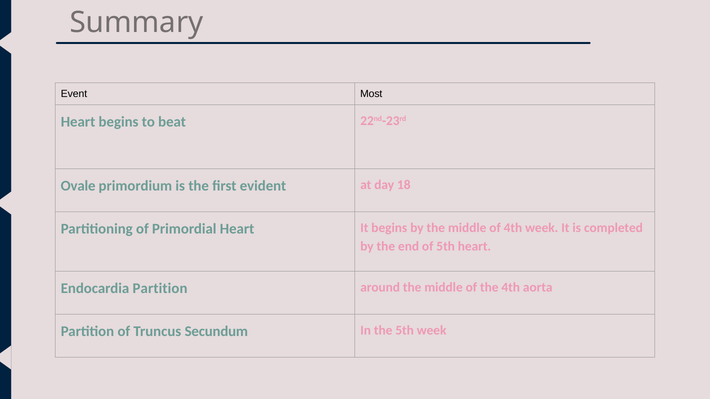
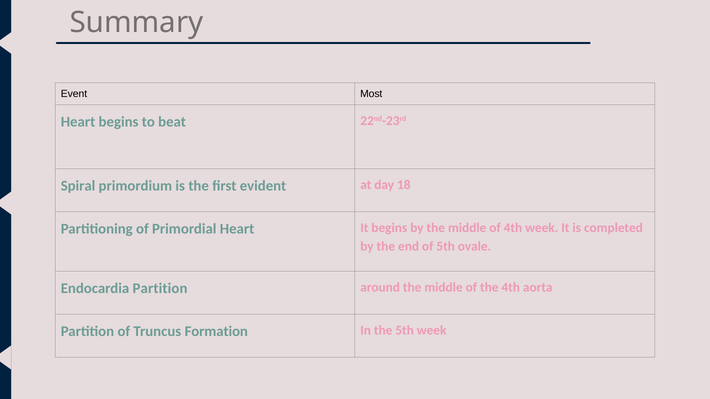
Ovale: Ovale -> Spiral
5th heart: heart -> ovale
Secundum: Secundum -> Formation
